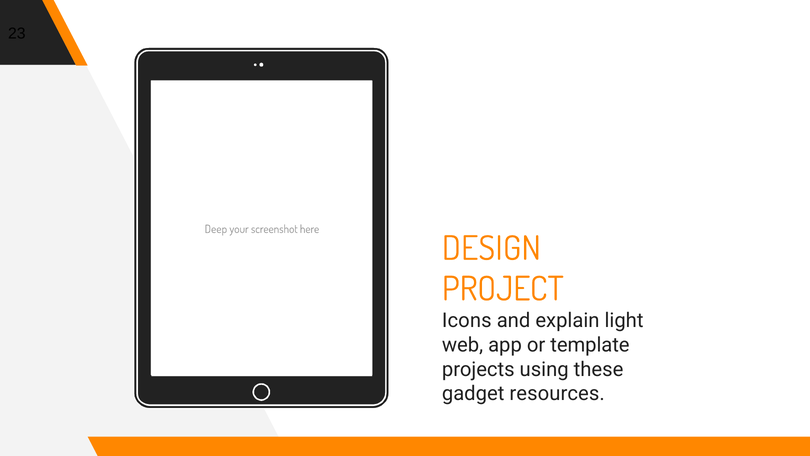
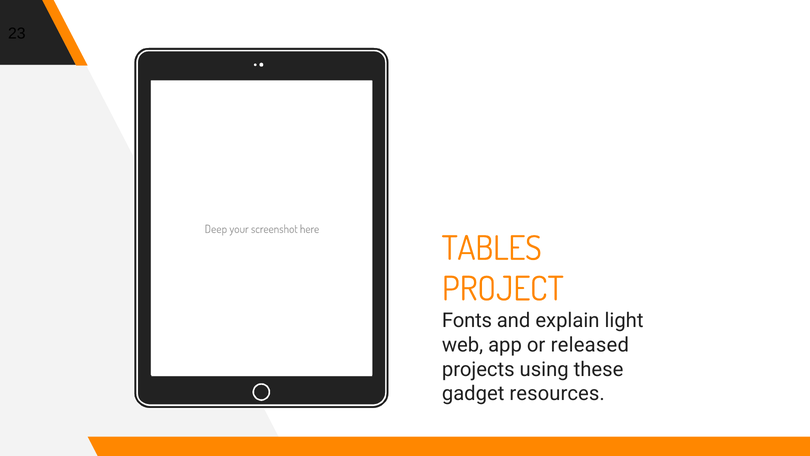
DESIGN: DESIGN -> TABLES
Icons: Icons -> Fonts
template: template -> released
